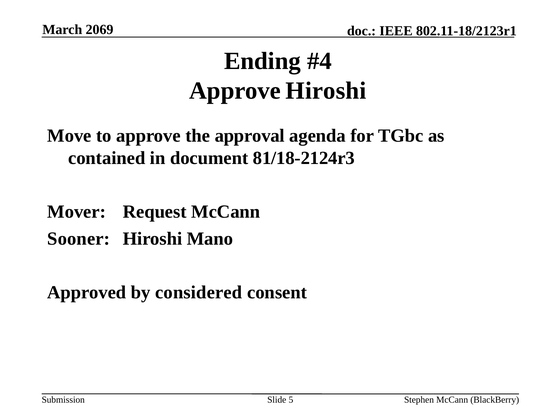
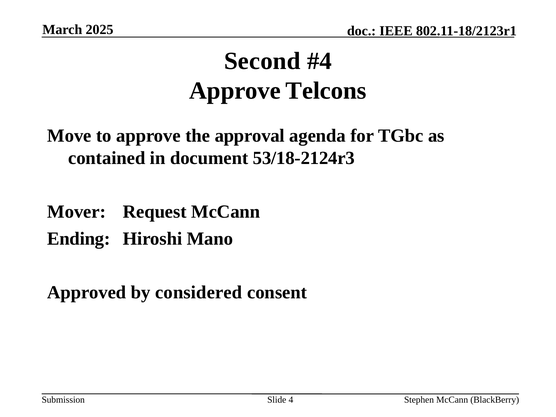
2069: 2069 -> 2025
Ending: Ending -> Second
Approve Hiroshi: Hiroshi -> Telcons
81/18-2124r3: 81/18-2124r3 -> 53/18-2124r3
Sooner: Sooner -> Ending
5: 5 -> 4
